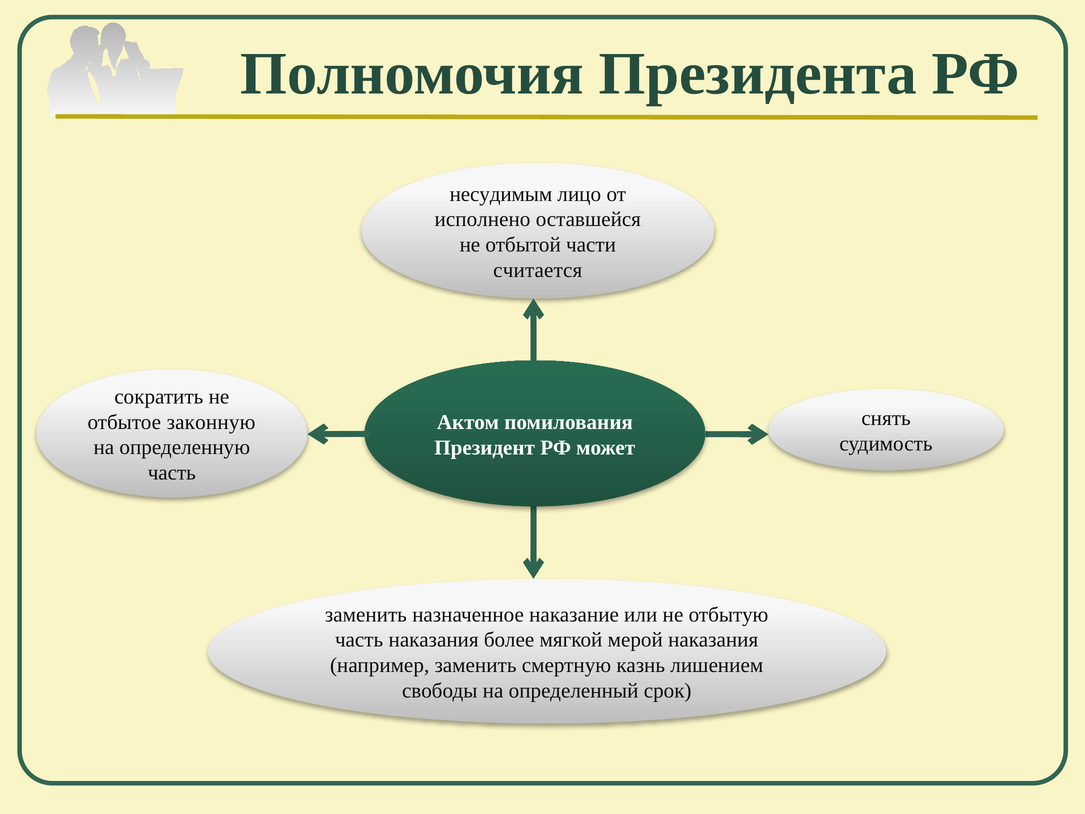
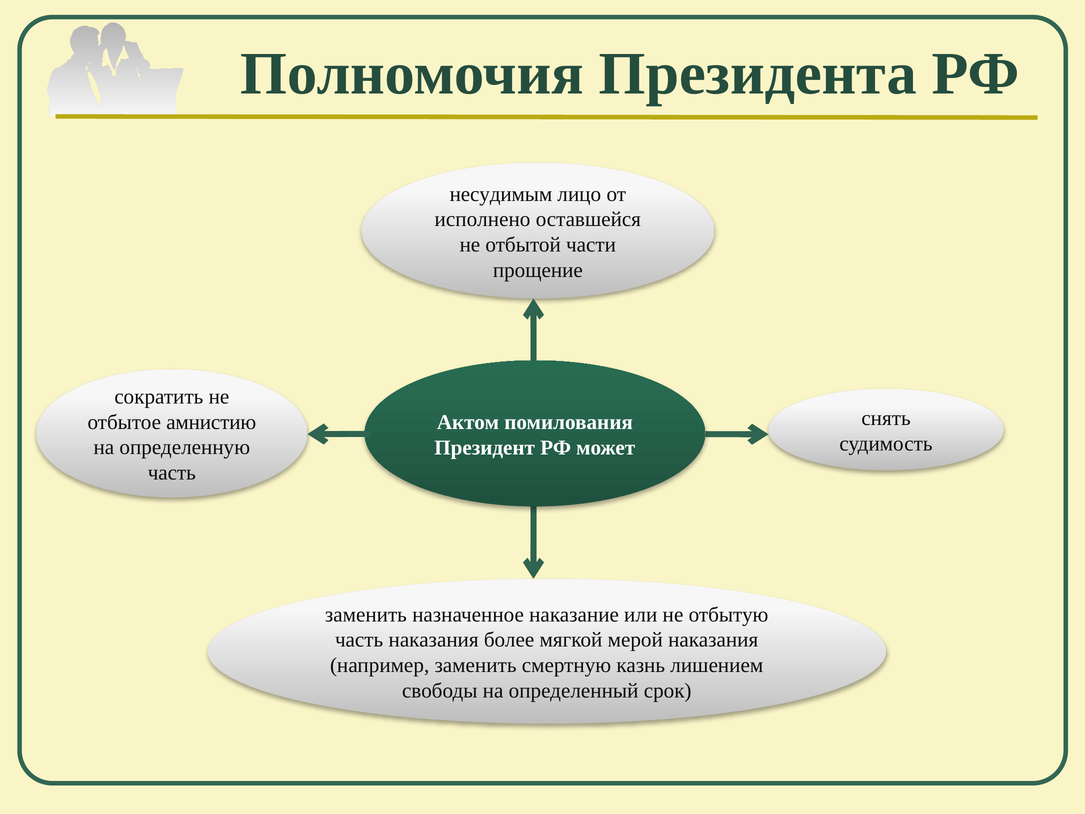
считается: считается -> прощение
законную: законную -> амнистию
